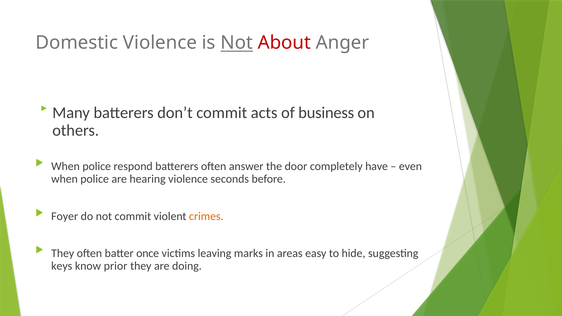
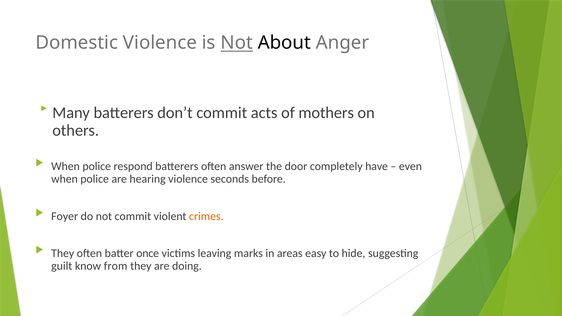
About colour: red -> black
business: business -> mothers
keys: keys -> guilt
prior: prior -> from
